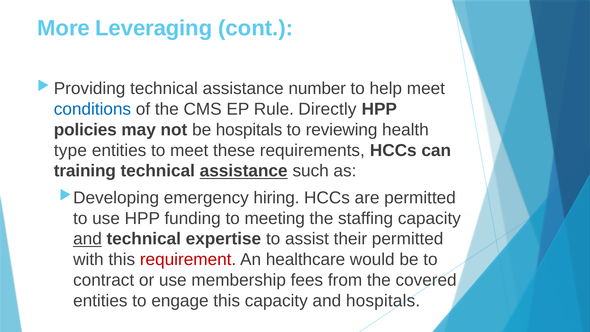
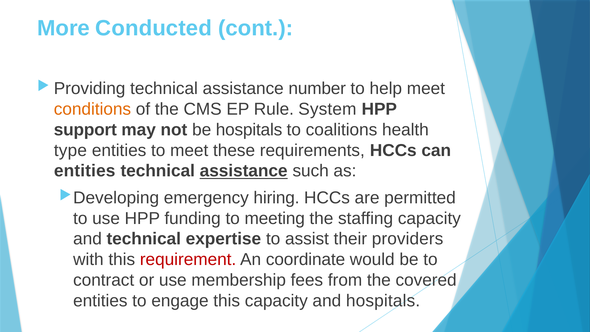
Leveraging: Leveraging -> Conducted
conditions colour: blue -> orange
Directly: Directly -> System
policies: policies -> support
reviewing: reviewing -> coalitions
training at (85, 171): training -> entities
and at (87, 239) underline: present -> none
their permitted: permitted -> providers
healthcare: healthcare -> coordinate
